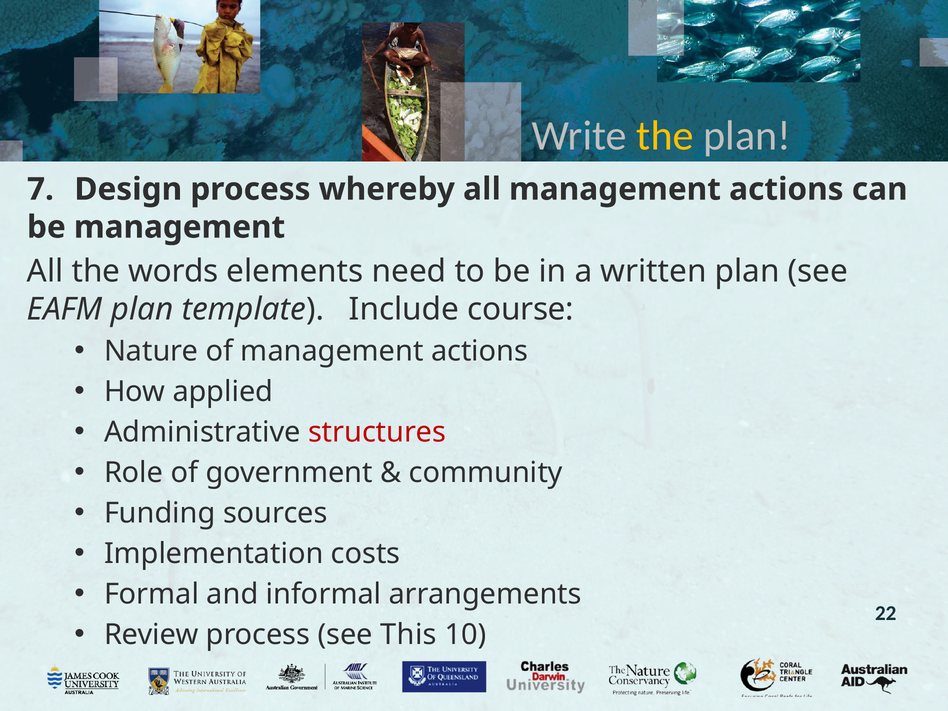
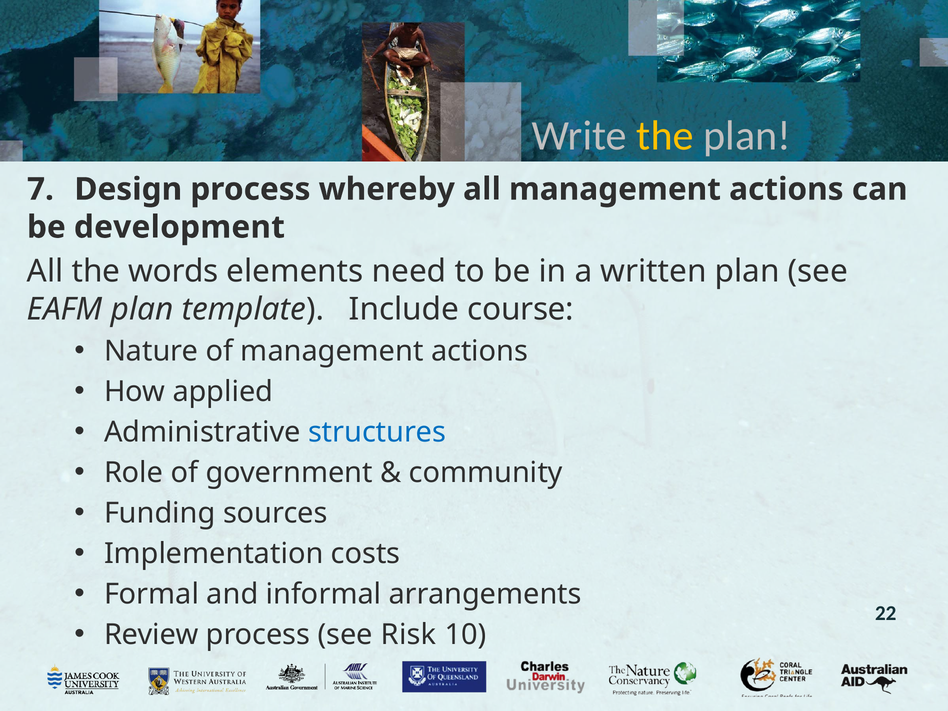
be management: management -> development
structures colour: red -> blue
This: This -> Risk
